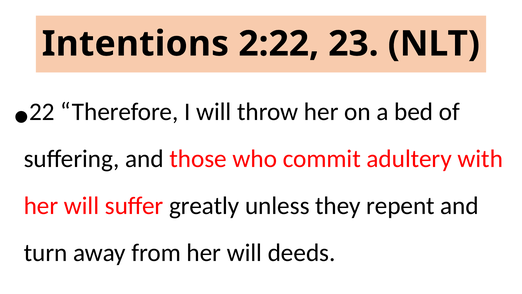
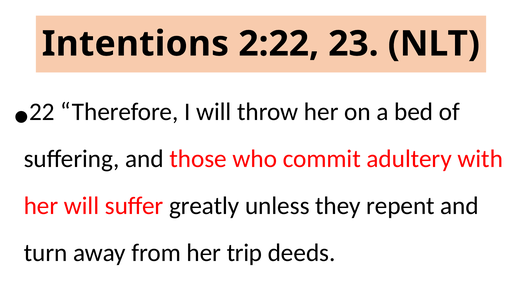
from her will: will -> trip
